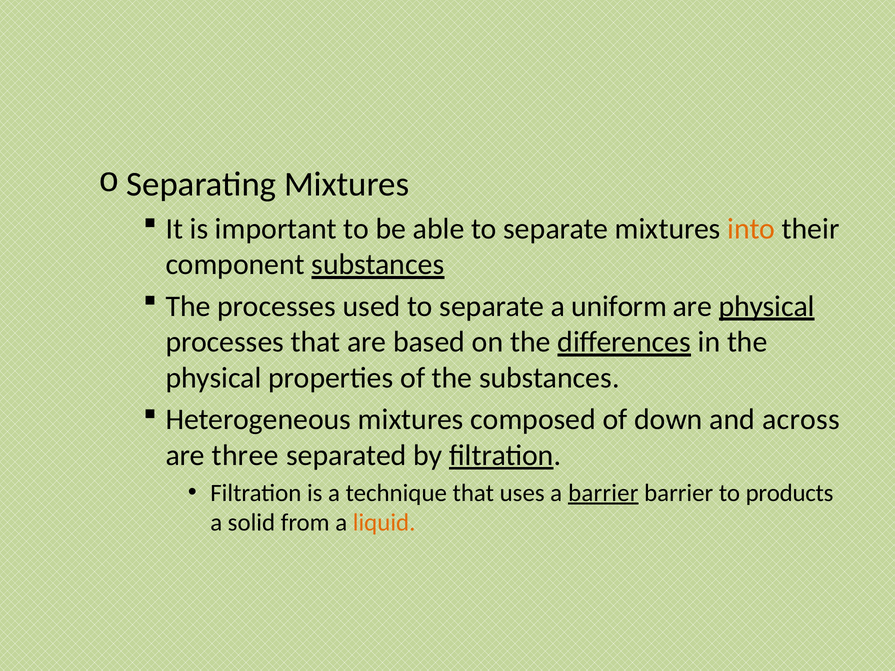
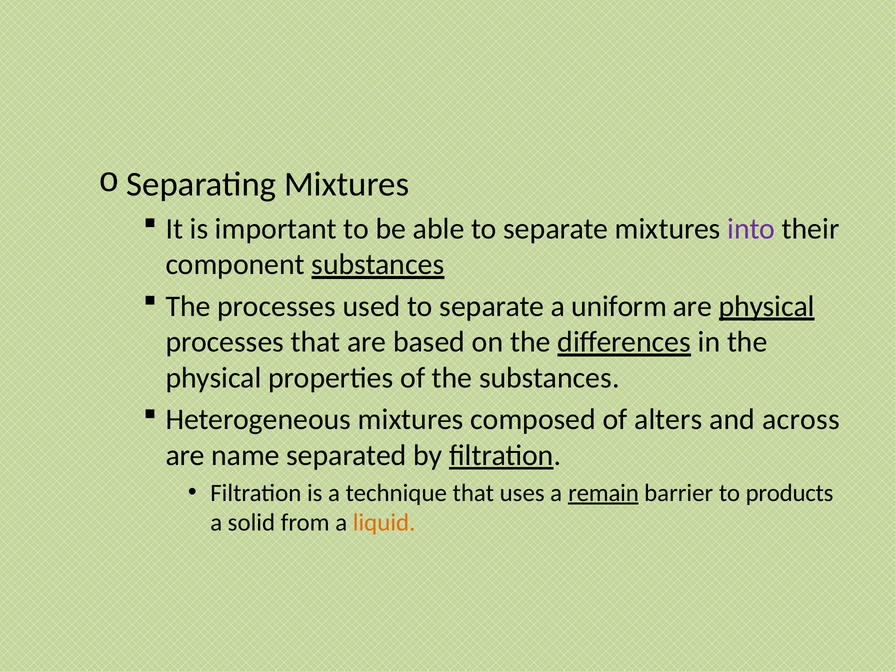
into colour: orange -> purple
down: down -> alters
three: three -> name
a barrier: barrier -> remain
